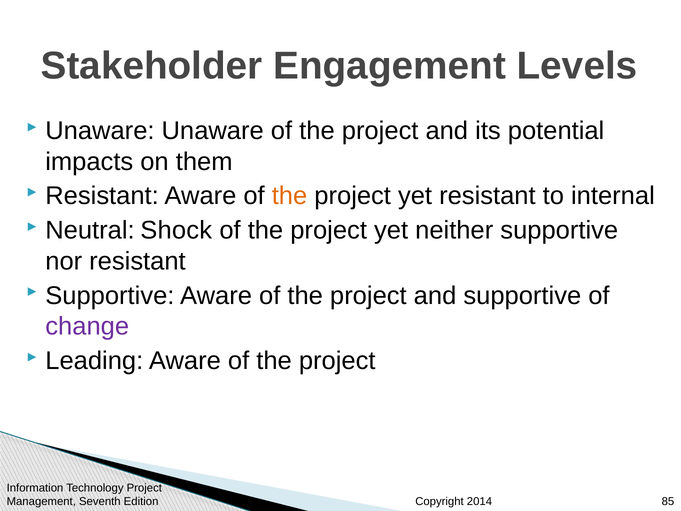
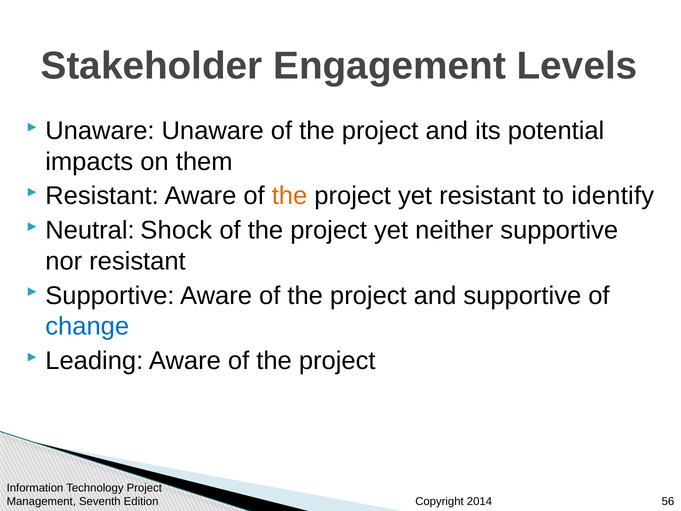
internal: internal -> identify
change colour: purple -> blue
85: 85 -> 56
